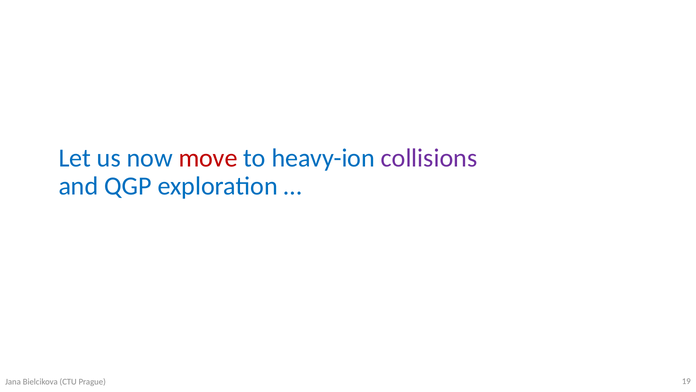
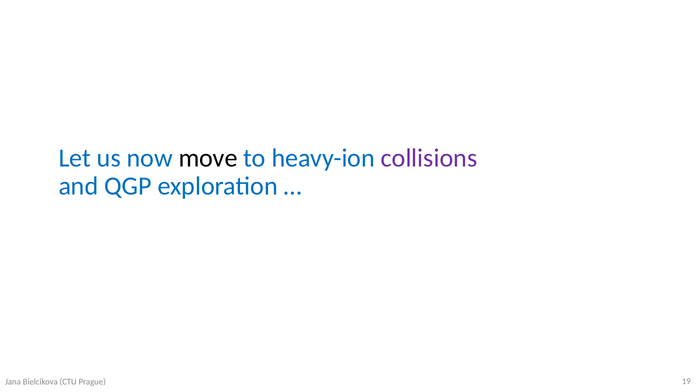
move colour: red -> black
